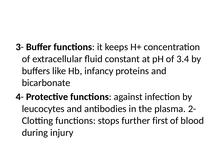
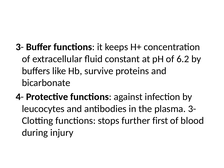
3.4: 3.4 -> 6.2
infancy: infancy -> survive
plasma 2-: 2- -> 3-
